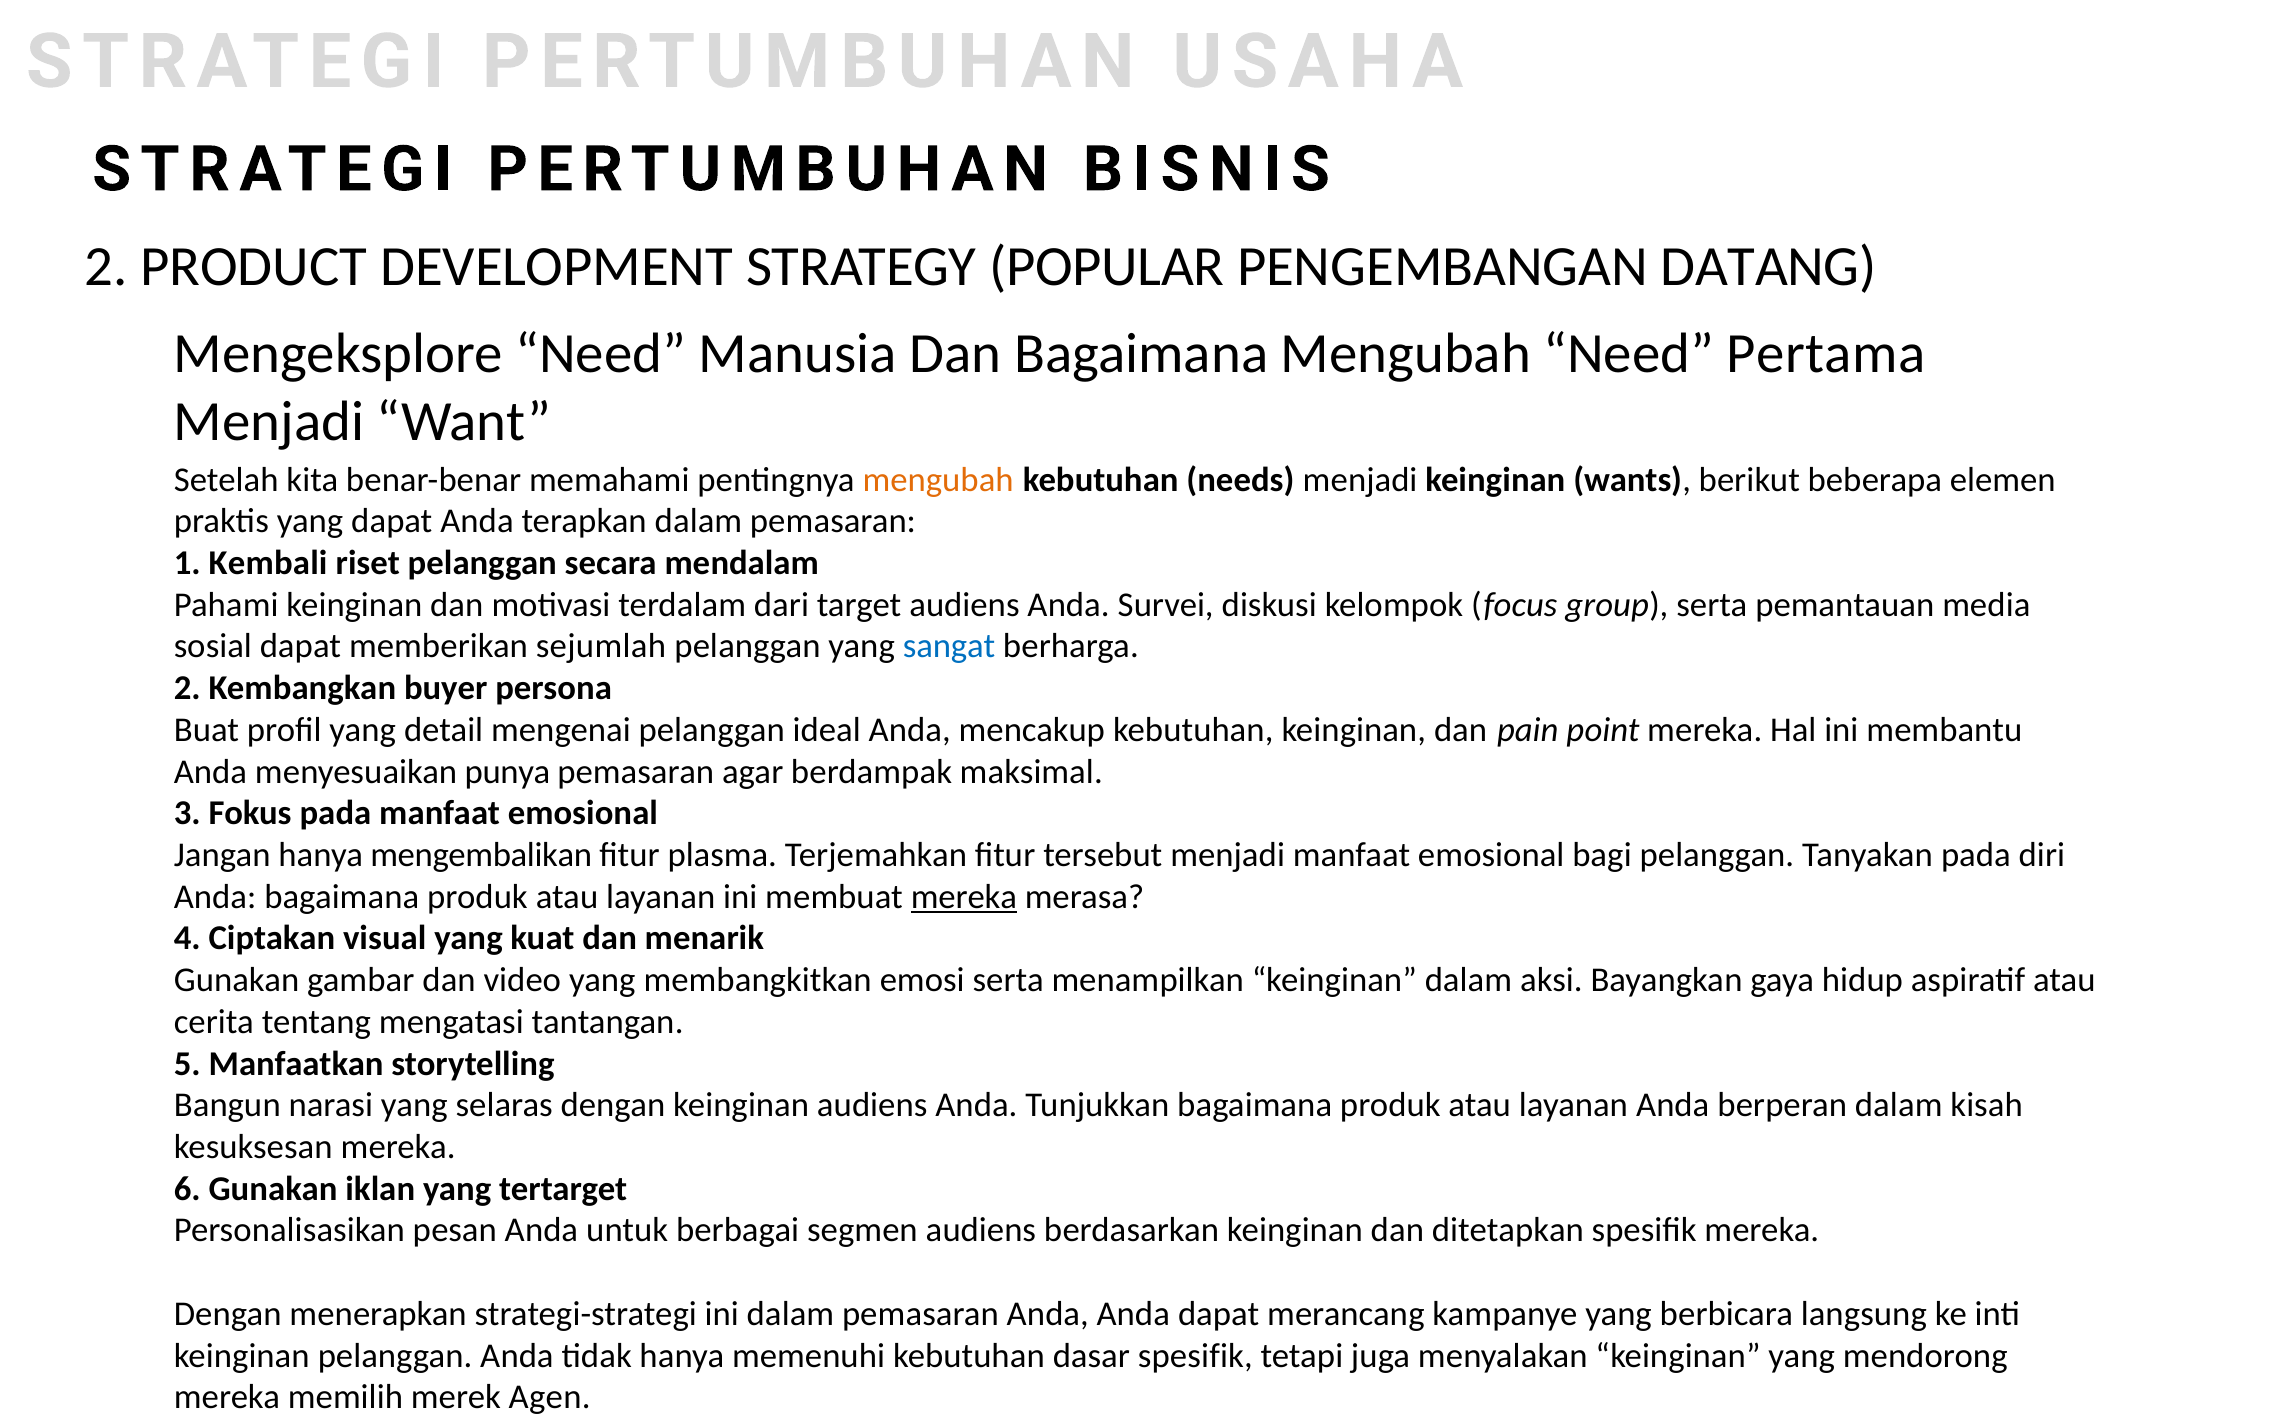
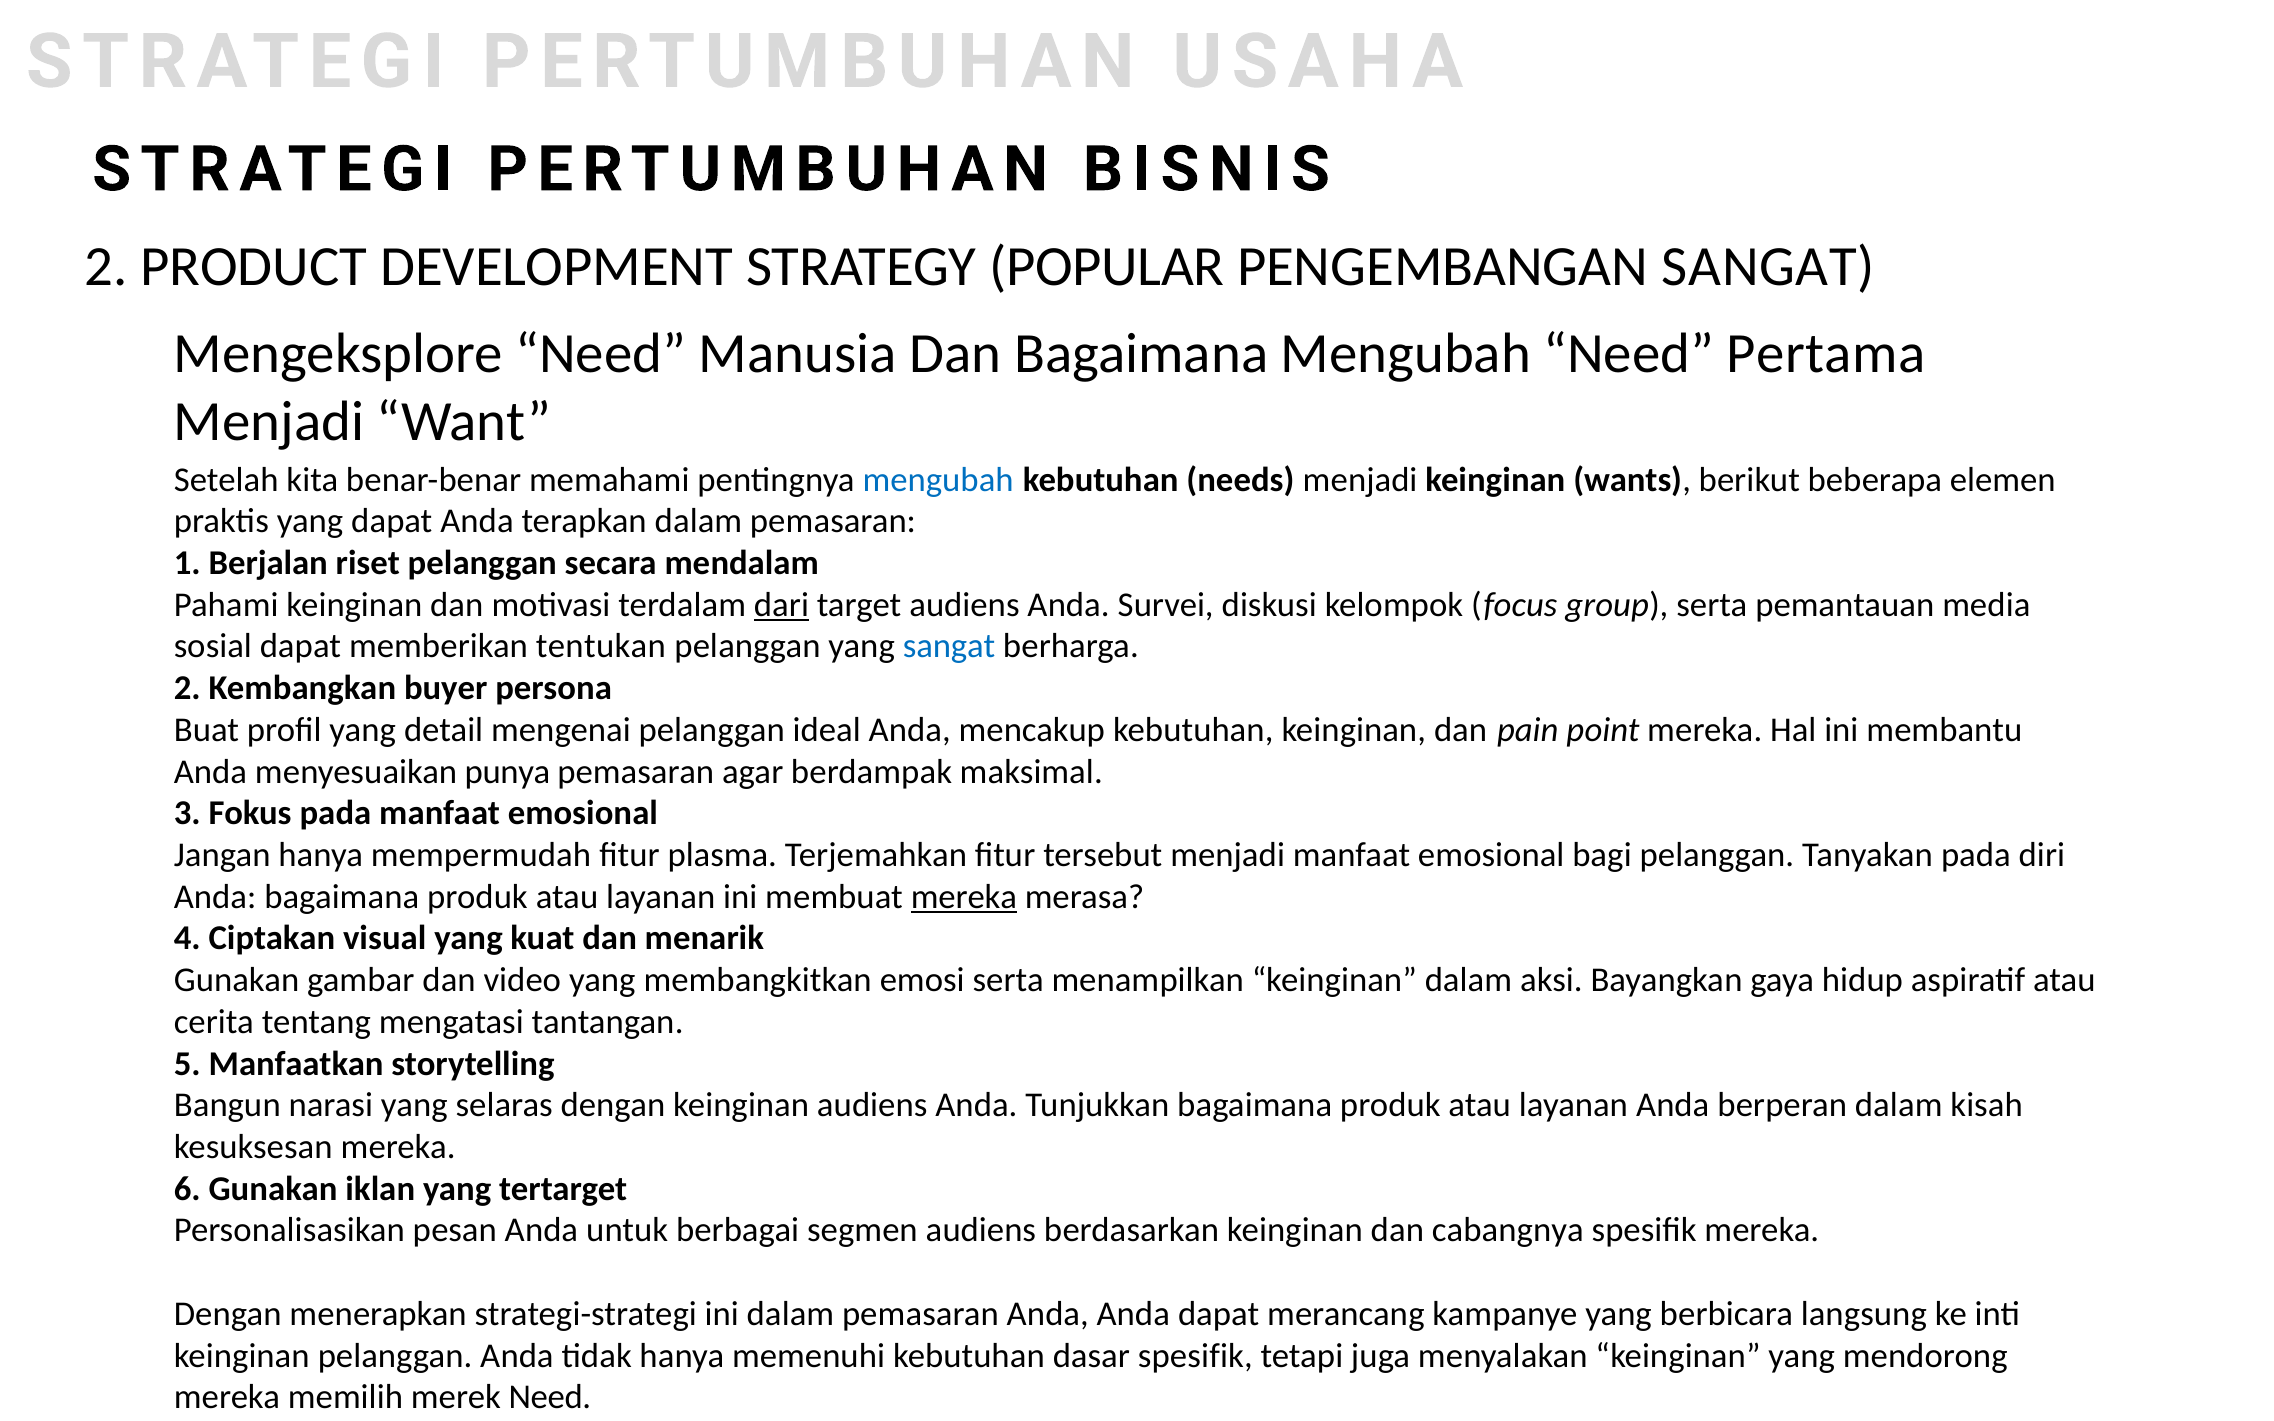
PENGEMBANGAN DATANG: DATANG -> SANGAT
mengubah at (938, 480) colour: orange -> blue
Kembali: Kembali -> Berjalan
dari underline: none -> present
sejumlah: sejumlah -> tentukan
mengembalikan: mengembalikan -> mempermudah
ditetapkan: ditetapkan -> cabangnya
merek Agen: Agen -> Need
